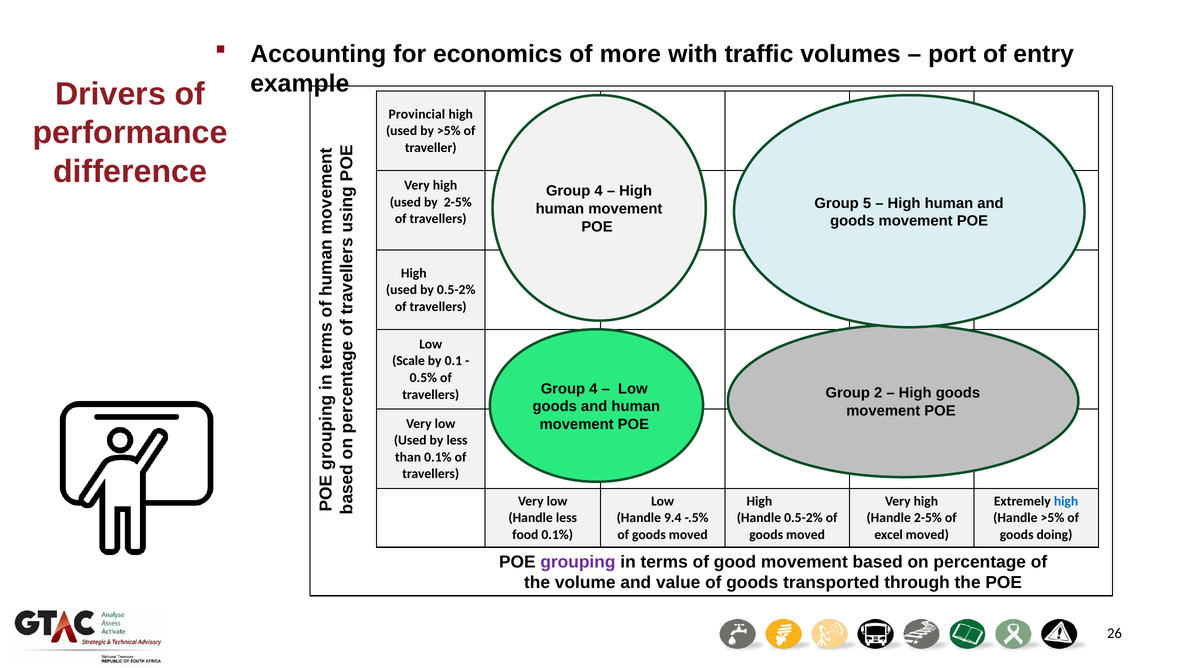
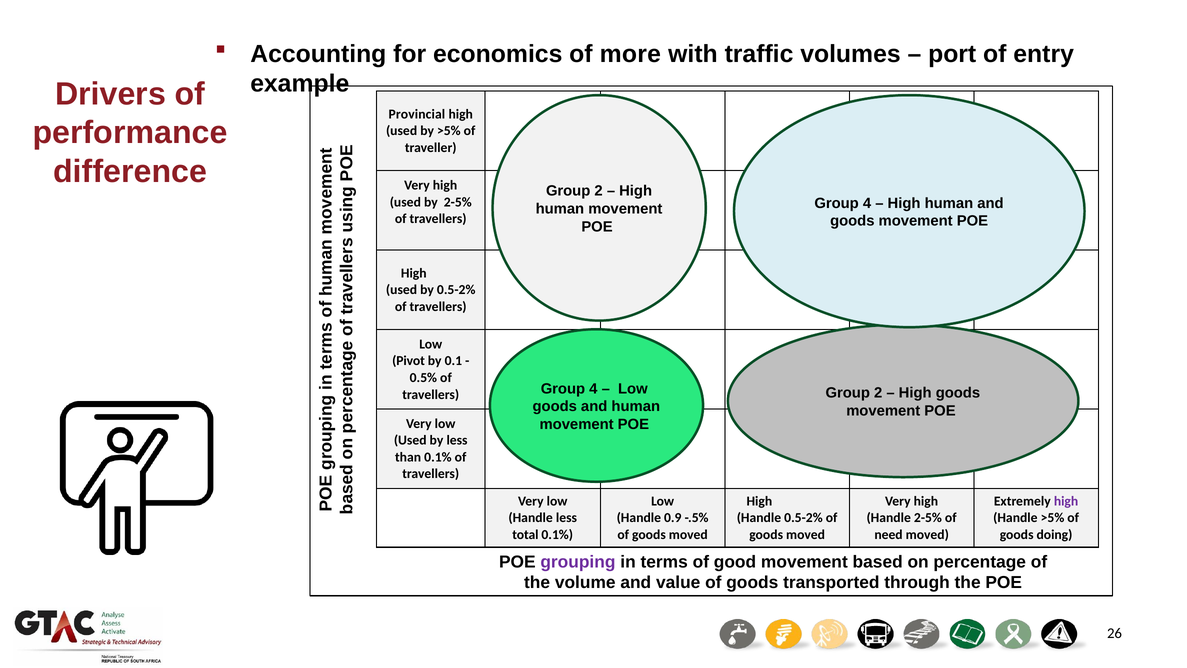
4 at (599, 191): 4 -> 2
5 at (867, 203): 5 -> 4
Scale: Scale -> Pivot
high at (1066, 501) colour: blue -> purple
9.4: 9.4 -> 0.9
food: food -> total
excel: excel -> need
